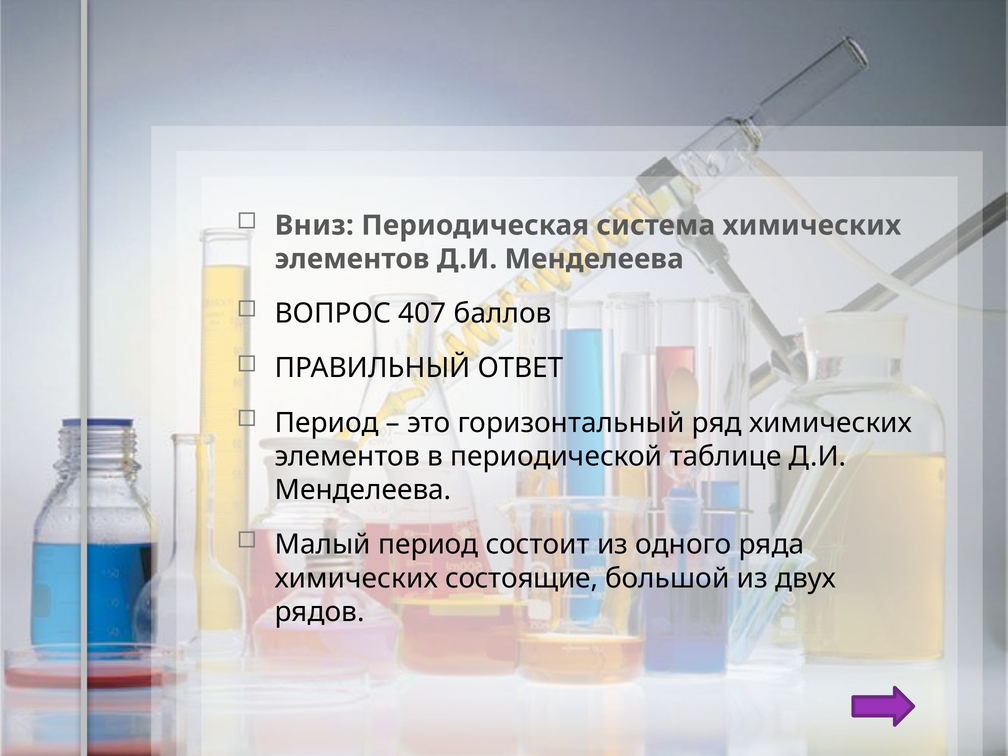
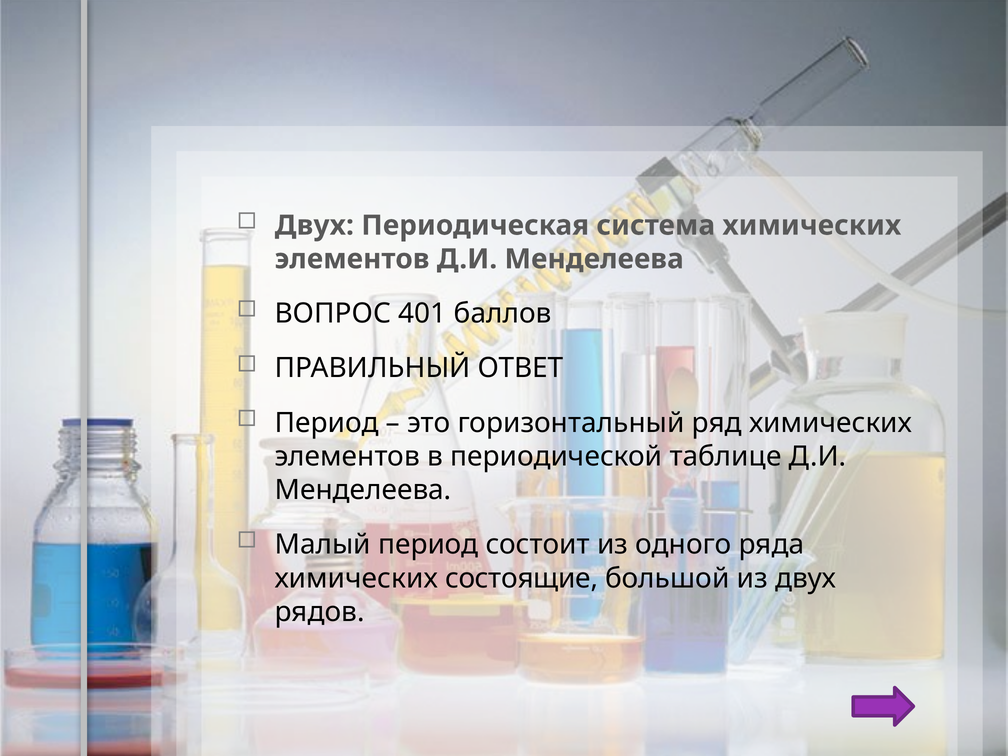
Вниз at (314, 225): Вниз -> Двух
407: 407 -> 401
